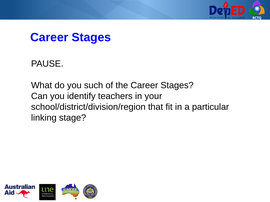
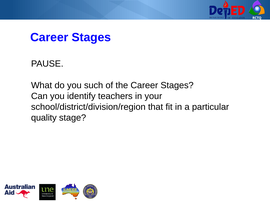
linking: linking -> quality
